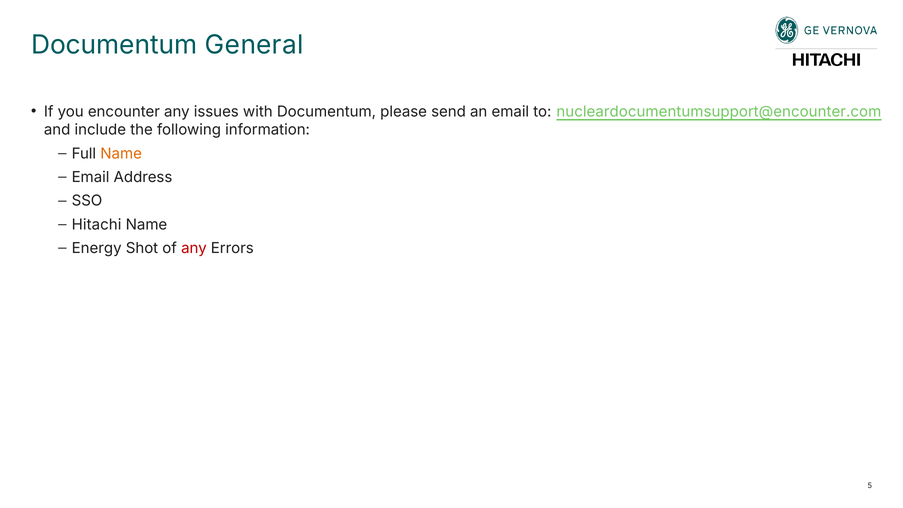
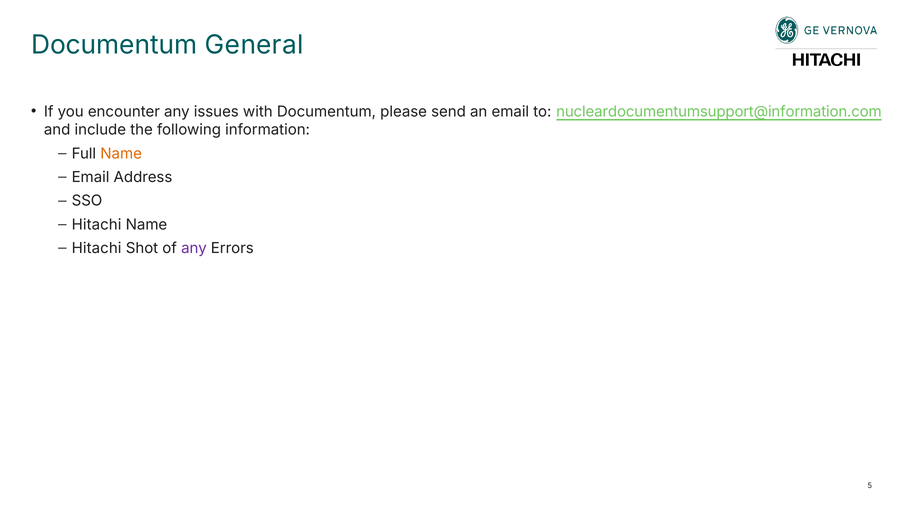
nucleardocumentumsupport@encounter.com: nucleardocumentumsupport@encounter.com -> nucleardocumentumsupport@information.com
Energy at (97, 248): Energy -> Hitachi
any at (194, 248) colour: red -> purple
